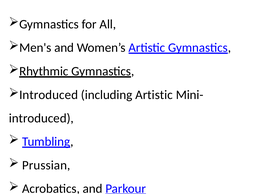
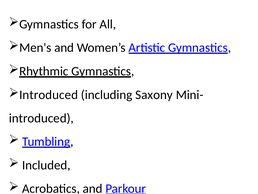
including Artistic: Artistic -> Saxony
Prussian: Prussian -> Included
